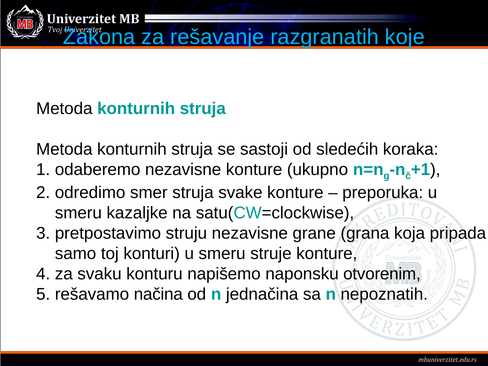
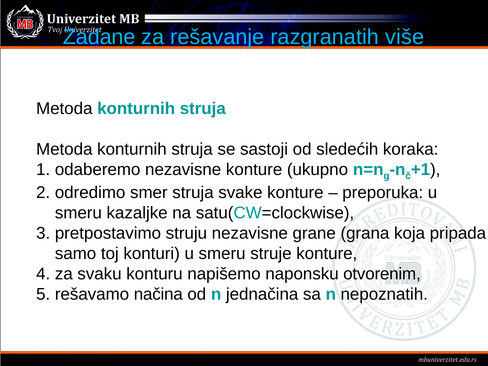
Zakona: Zakona -> Zadane
koje: koje -> više
